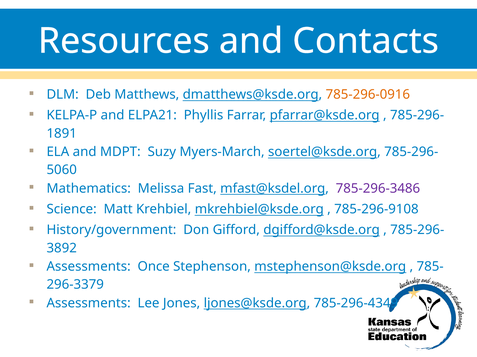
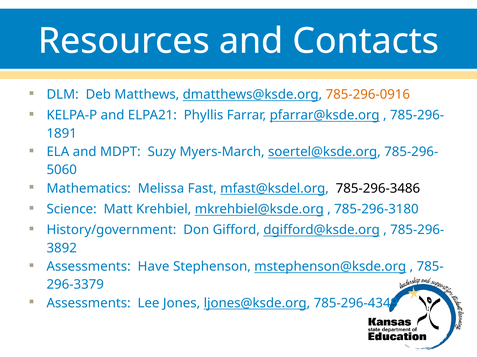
785-296-3486 colour: purple -> black
785-296-9108: 785-296-9108 -> 785-296-3180
Once: Once -> Have
